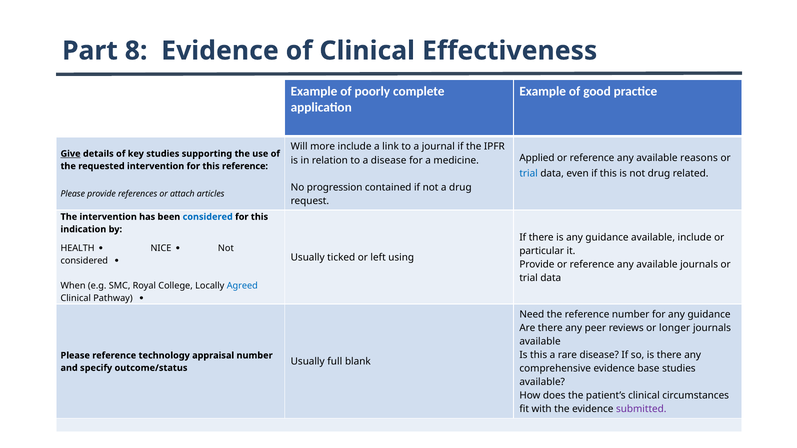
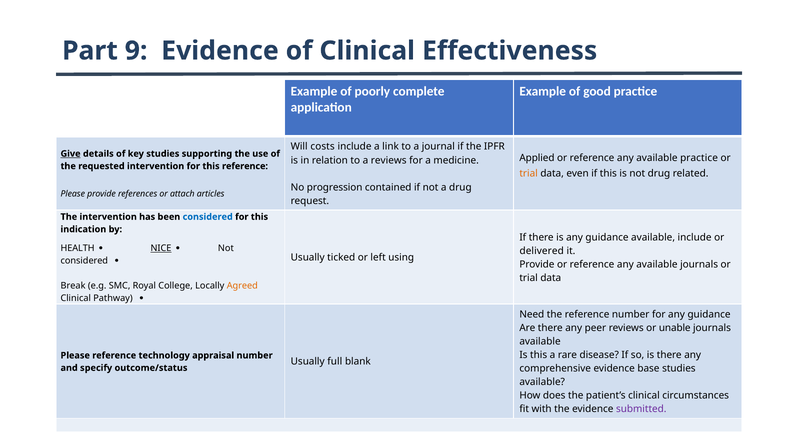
8: 8 -> 9
more: more -> costs
available reasons: reasons -> practice
a disease: disease -> reviews
trial at (529, 173) colour: blue -> orange
NICE underline: none -> present
particular: particular -> delivered
When: When -> Break
Agreed colour: blue -> orange
longer: longer -> unable
